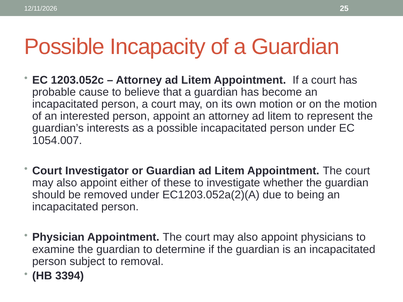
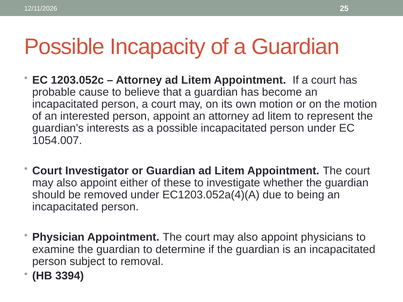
EC1203.052a(2)(A: EC1203.052a(2)(A -> EC1203.052a(4)(A
